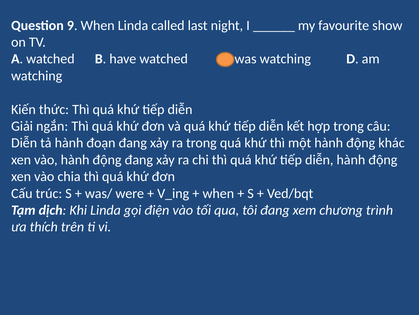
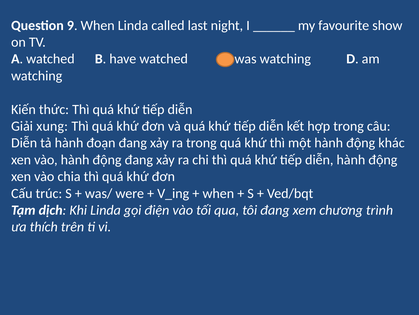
ngắn: ngắn -> xung
